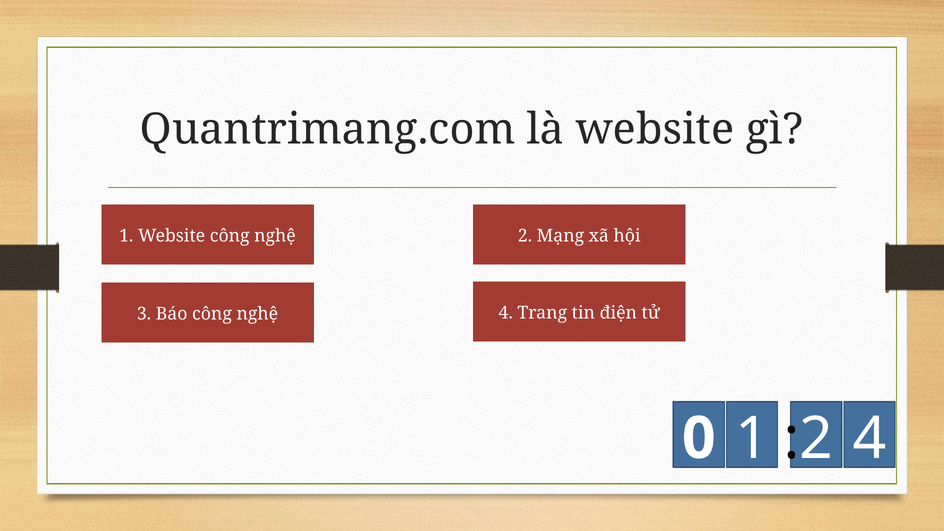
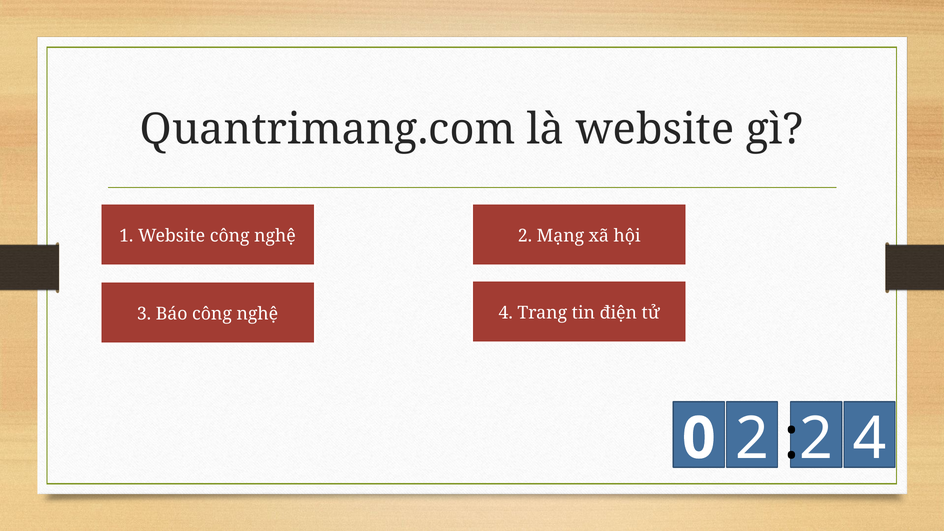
0 1: 1 -> 2
